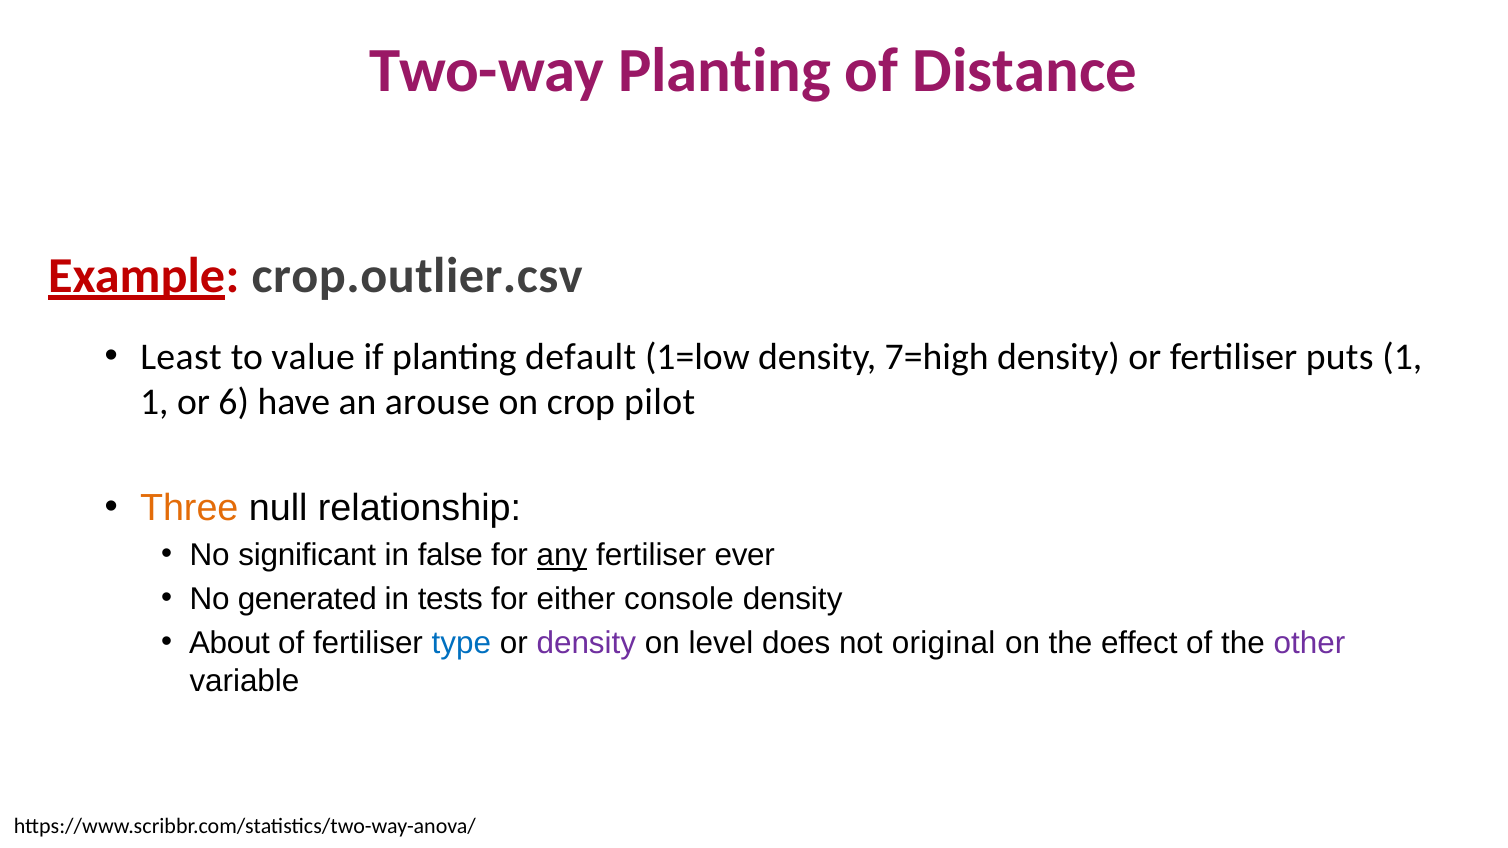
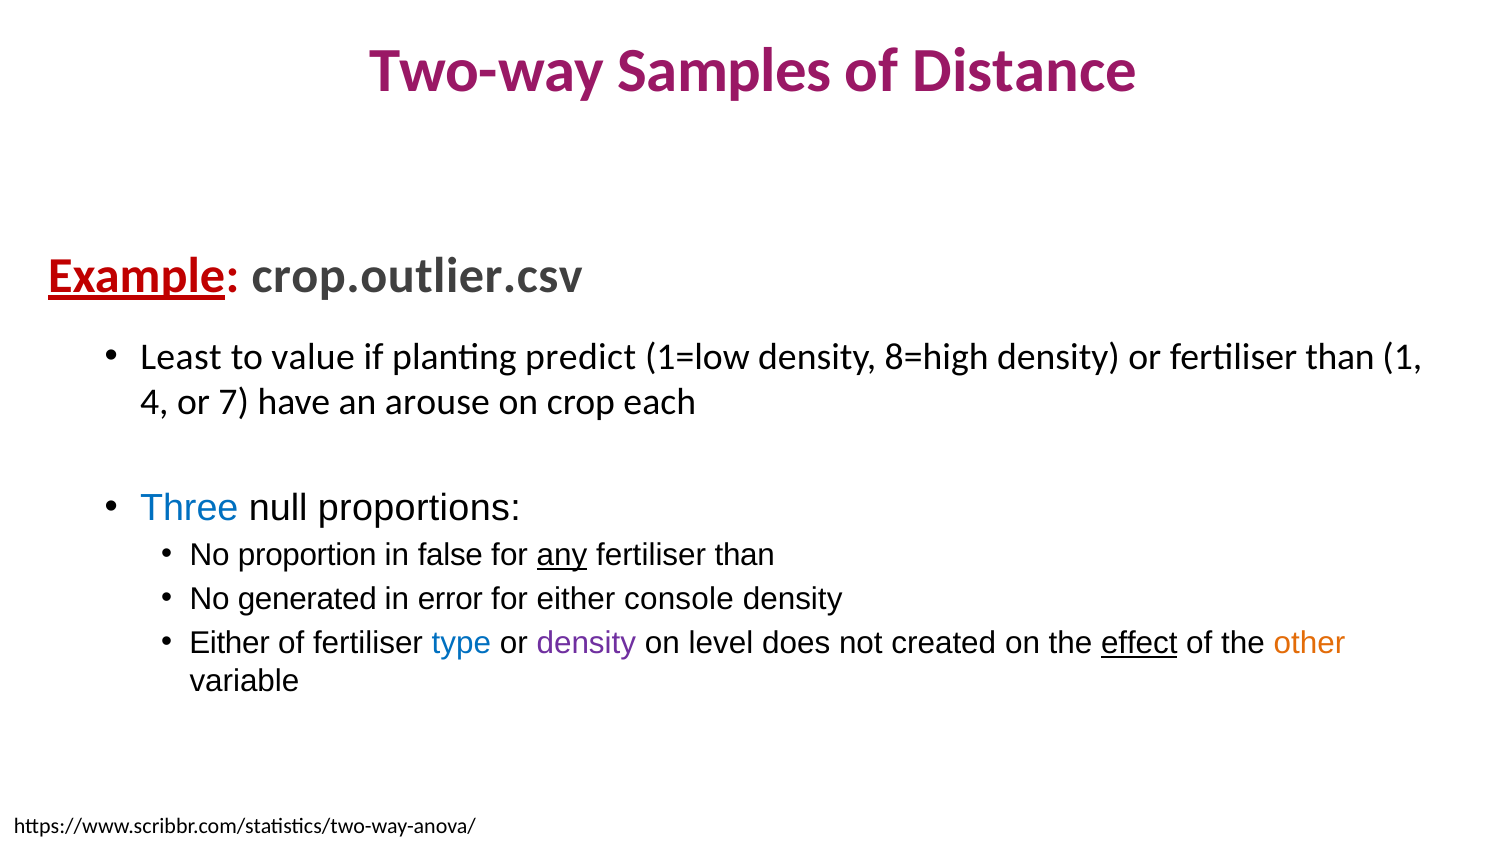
Two-way Planting: Planting -> Samples
default: default -> predict
7=high: 7=high -> 8=high
or fertiliser puts: puts -> than
1 at (154, 403): 1 -> 4
6: 6 -> 7
pilot: pilot -> each
Three colour: orange -> blue
relationship: relationship -> proportions
significant: significant -> proportion
ever at (745, 555): ever -> than
tests: tests -> error
About at (230, 643): About -> Either
original: original -> created
effect underline: none -> present
other colour: purple -> orange
